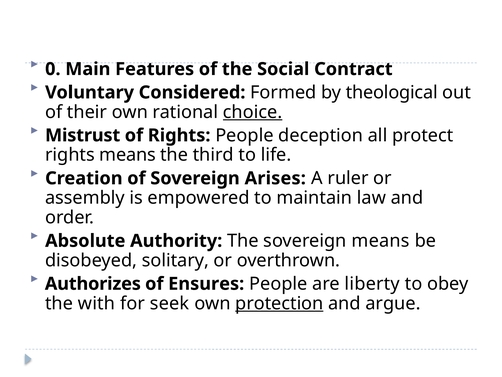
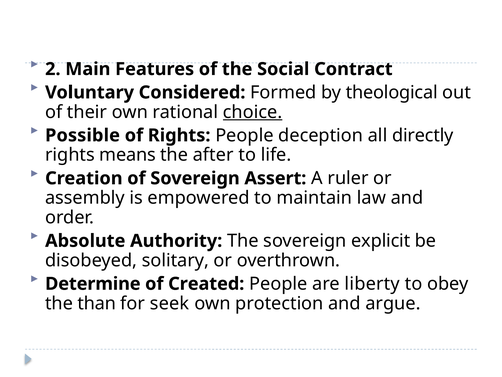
0: 0 -> 2
Mistrust: Mistrust -> Possible
protect: protect -> directly
third: third -> after
Arises: Arises -> Assert
sovereign means: means -> explicit
Authorizes: Authorizes -> Determine
Ensures: Ensures -> Created
with: with -> than
protection underline: present -> none
